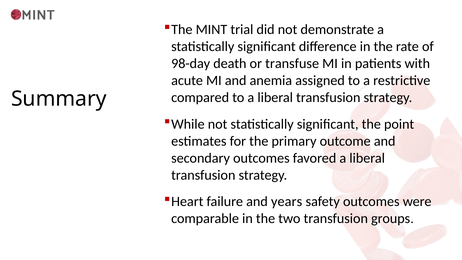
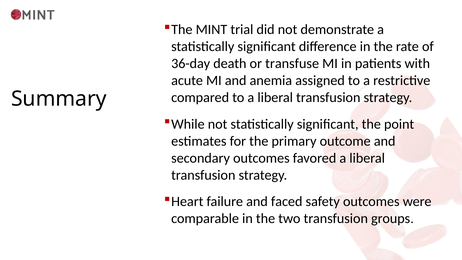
98-day: 98-day -> 36-day
years: years -> faced
